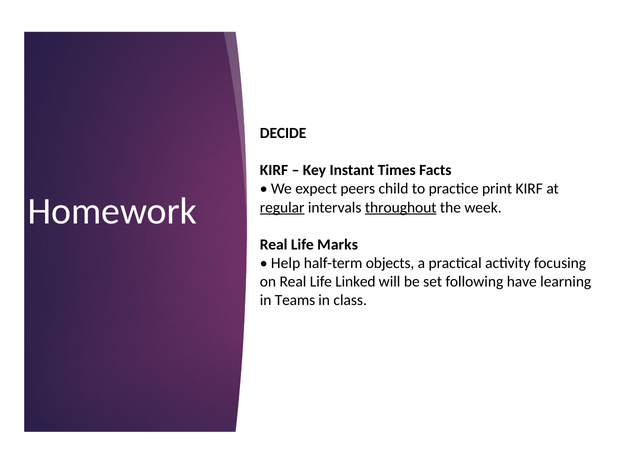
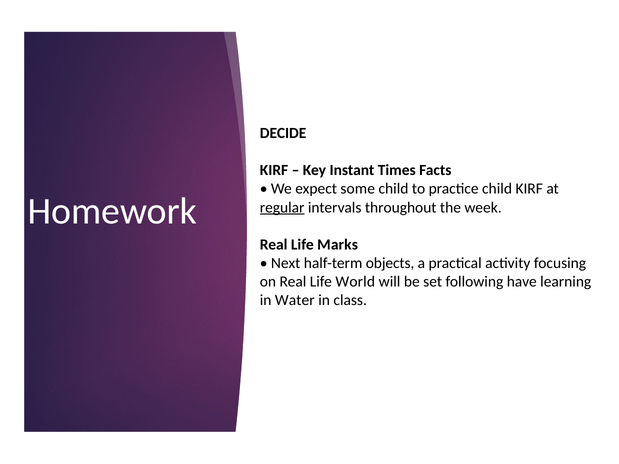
peers: peers -> some
practice print: print -> child
throughout underline: present -> none
Help: Help -> Next
Linked: Linked -> World
Teams: Teams -> Water
